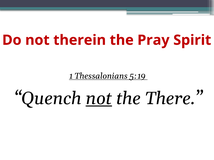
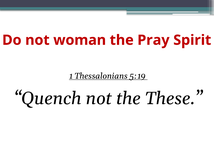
therein: therein -> woman
not at (99, 99) underline: present -> none
There: There -> These
